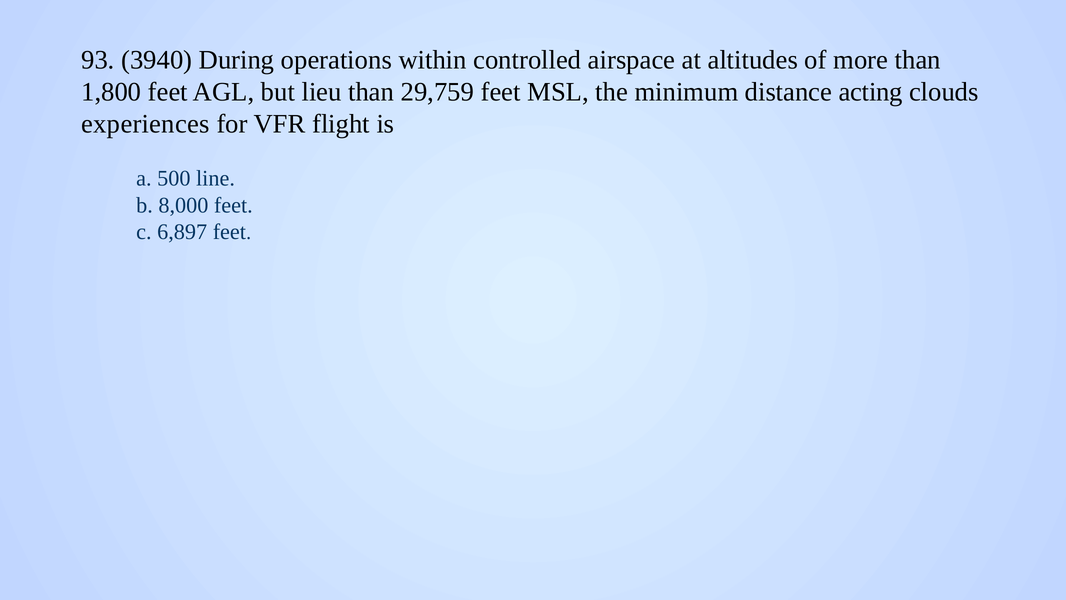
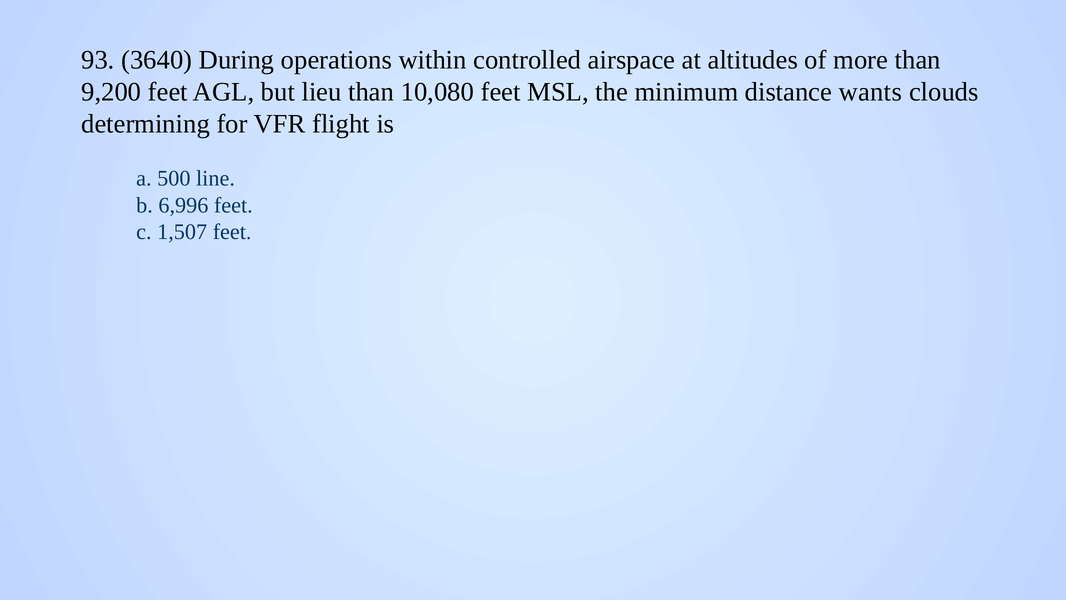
3940: 3940 -> 3640
1,800: 1,800 -> 9,200
29,759: 29,759 -> 10,080
acting: acting -> wants
experiences: experiences -> determining
8,000: 8,000 -> 6,996
6,897: 6,897 -> 1,507
